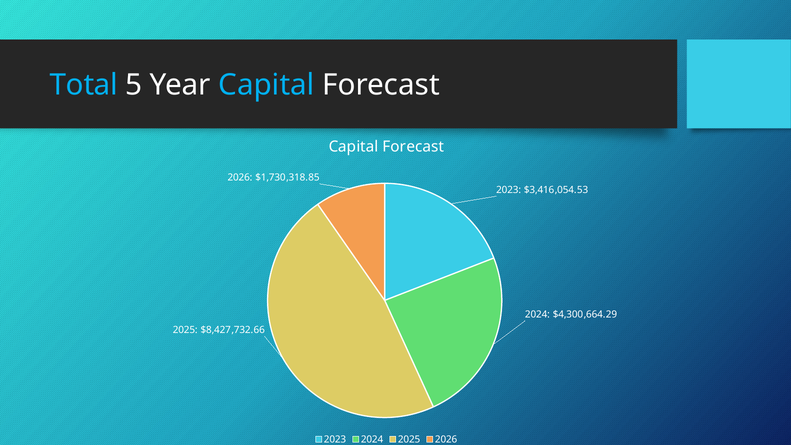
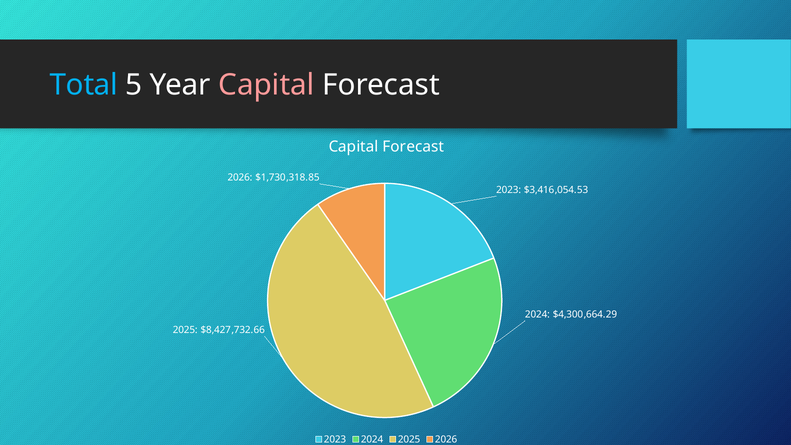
Capital at (266, 85) colour: light blue -> pink
